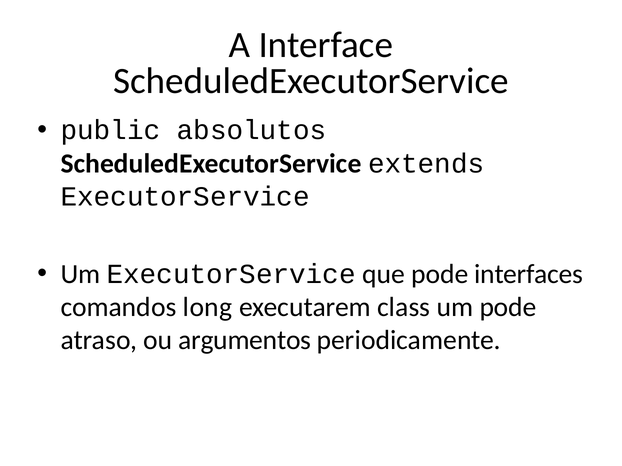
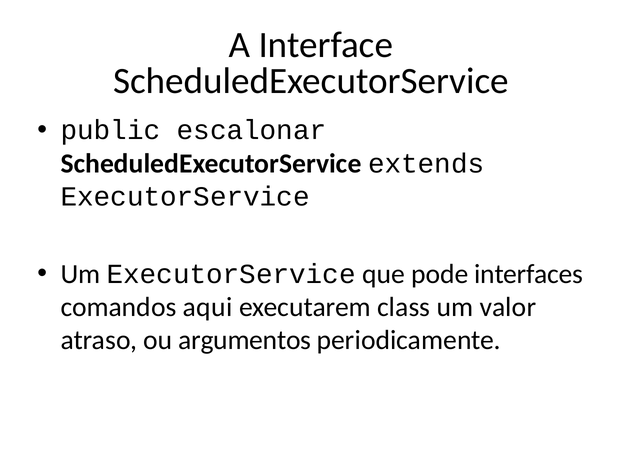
absolutos: absolutos -> escalonar
long: long -> aqui
um pode: pode -> valor
